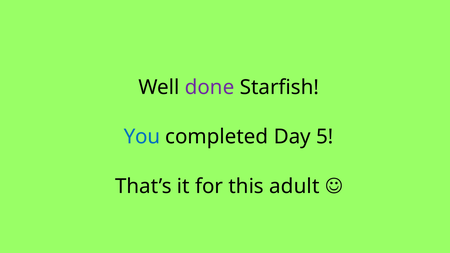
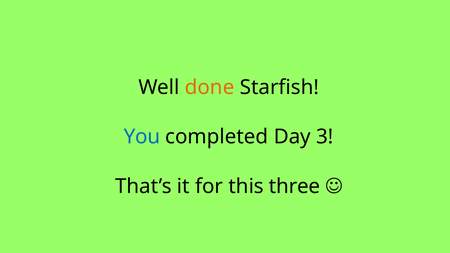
done colour: purple -> orange
5: 5 -> 3
adult: adult -> three
